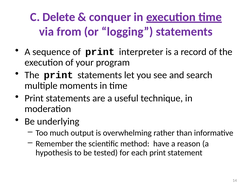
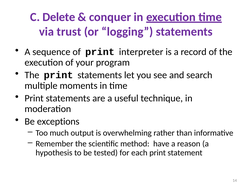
from: from -> trust
underlying: underlying -> exceptions
